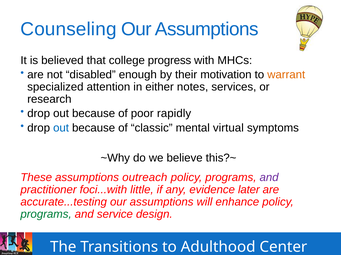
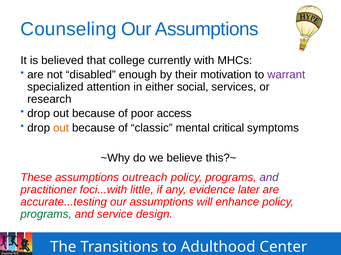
progress: progress -> currently
warrant colour: orange -> purple
notes: notes -> social
rapidly: rapidly -> access
out at (61, 128) colour: blue -> orange
virtual: virtual -> critical
